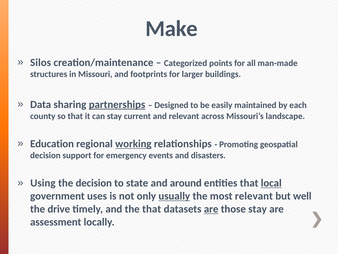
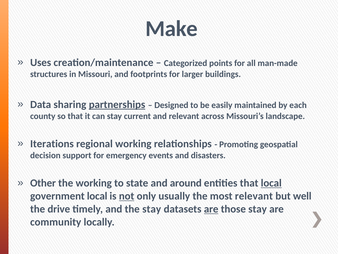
Silos: Silos -> Uses
Education: Education -> Iterations
working at (133, 144) underline: present -> none
Using: Using -> Other
the decision: decision -> working
government uses: uses -> local
not underline: none -> present
usually underline: present -> none
the that: that -> stay
assessment: assessment -> community
